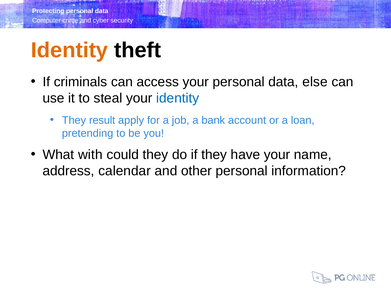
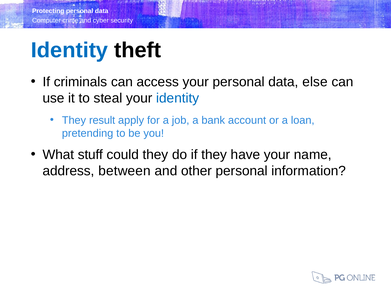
Identity at (70, 50) colour: orange -> blue
with: with -> stuff
calendar: calendar -> between
